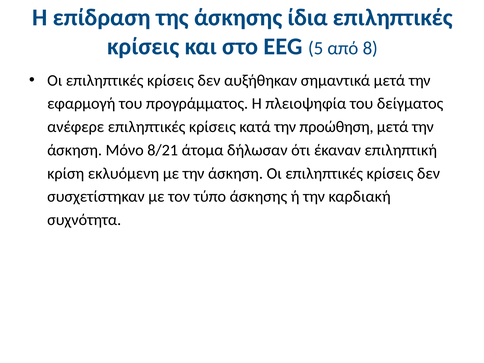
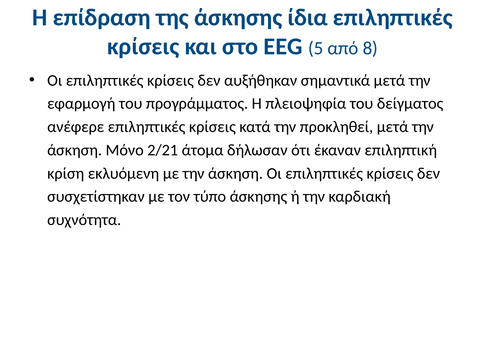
προώθηση: προώθηση -> προκληθεί
8/21: 8/21 -> 2/21
